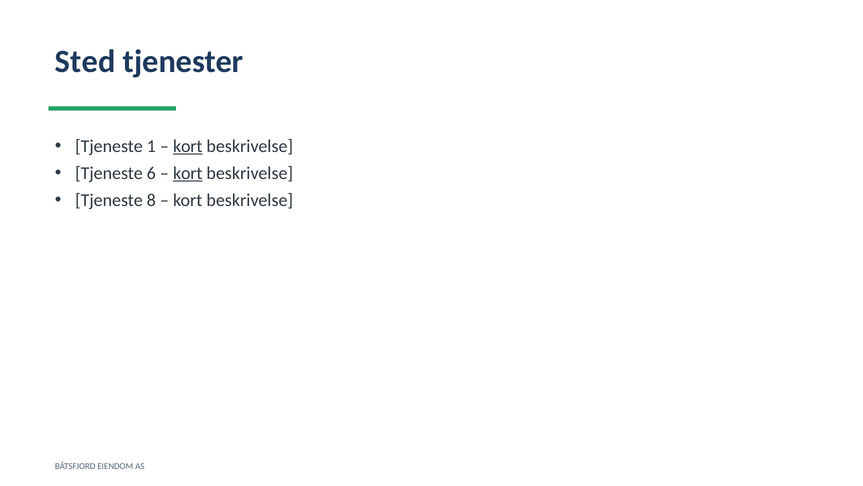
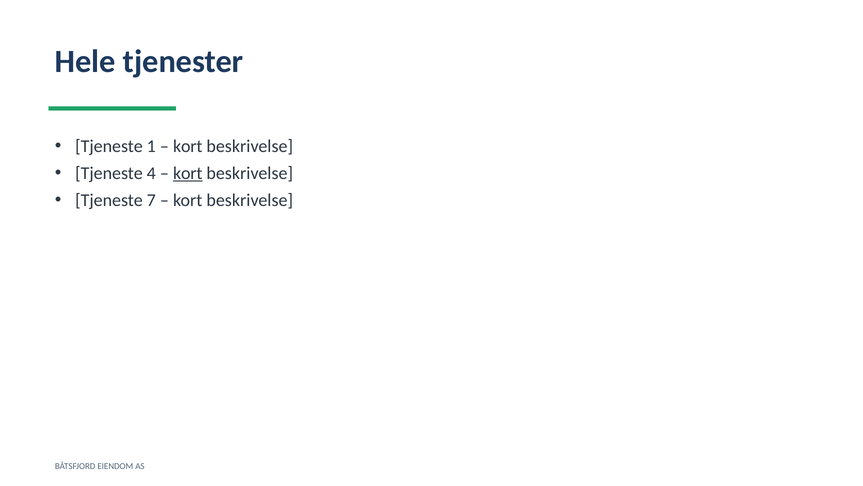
Sted: Sted -> Hele
kort at (188, 146) underline: present -> none
6: 6 -> 4
8: 8 -> 7
